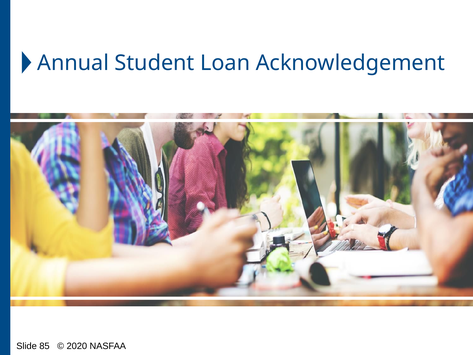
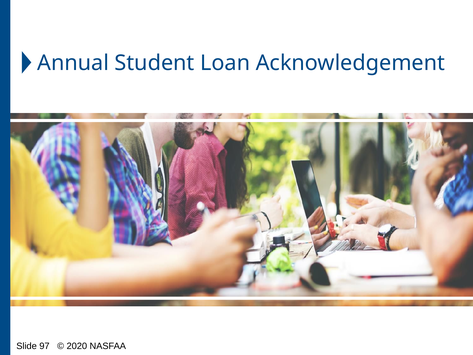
85: 85 -> 97
